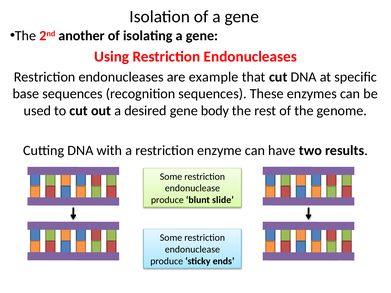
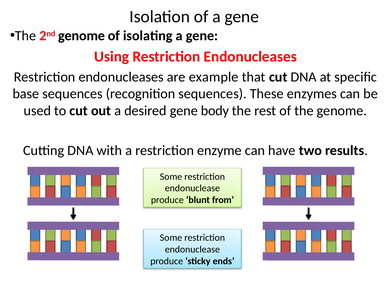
2nd another: another -> genome
slide: slide -> from
